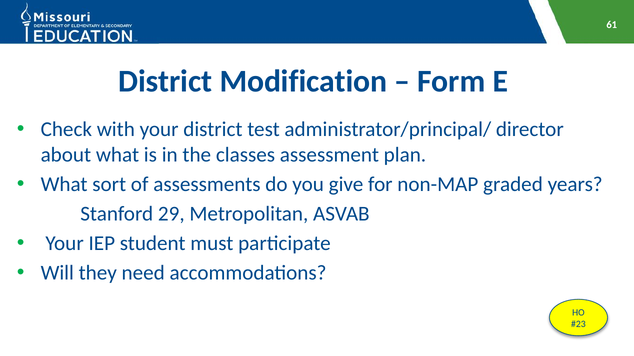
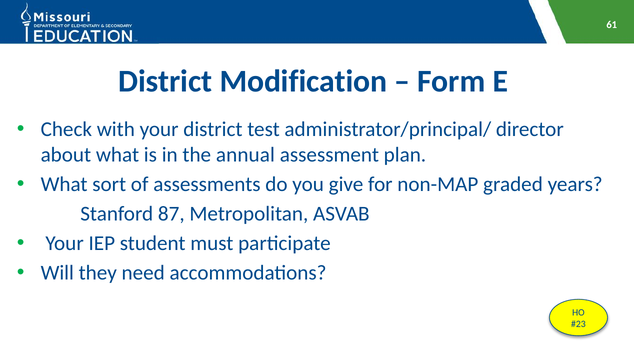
classes: classes -> annual
29: 29 -> 87
